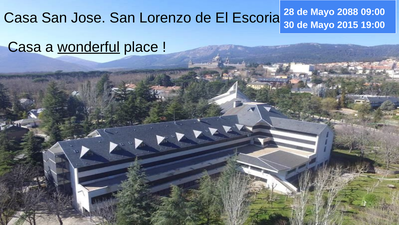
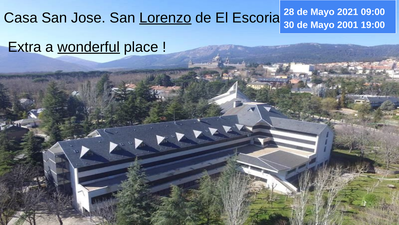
Lorenzo underline: none -> present
2088: 2088 -> 2021
2015: 2015 -> 2001
Casa at (25, 47): Casa -> Extra
